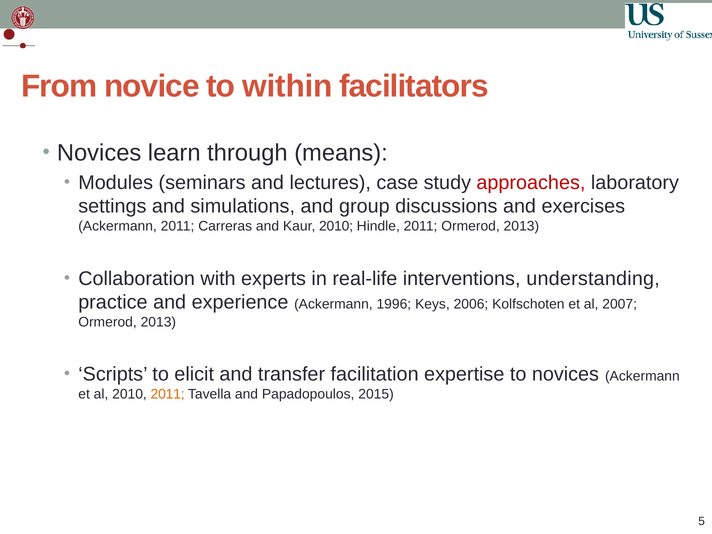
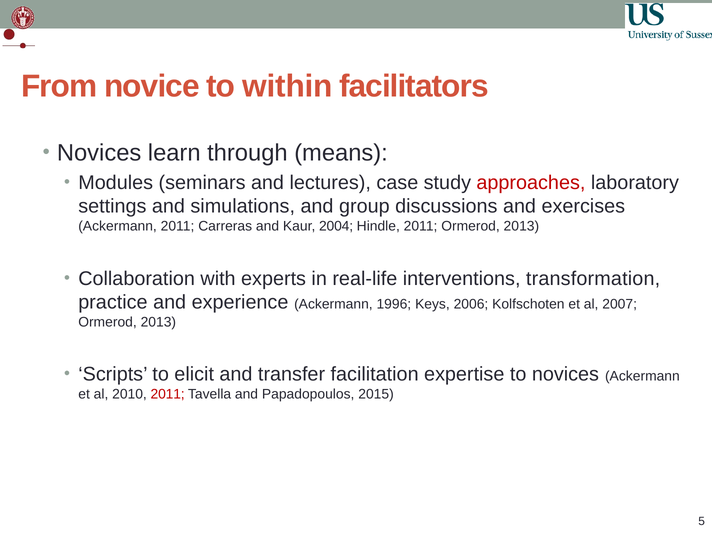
Kaur 2010: 2010 -> 2004
understanding: understanding -> transformation
2011 at (168, 394) colour: orange -> red
